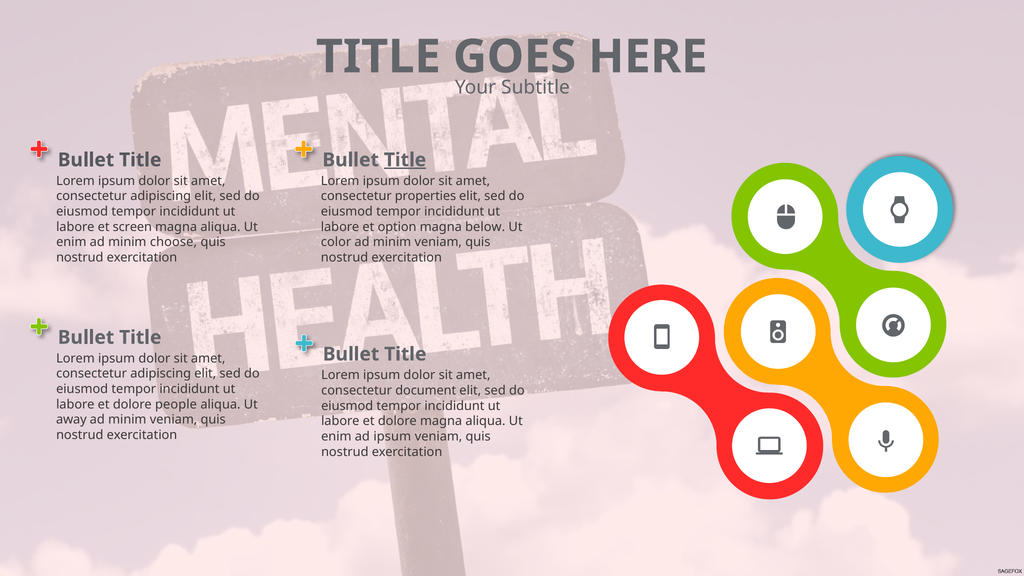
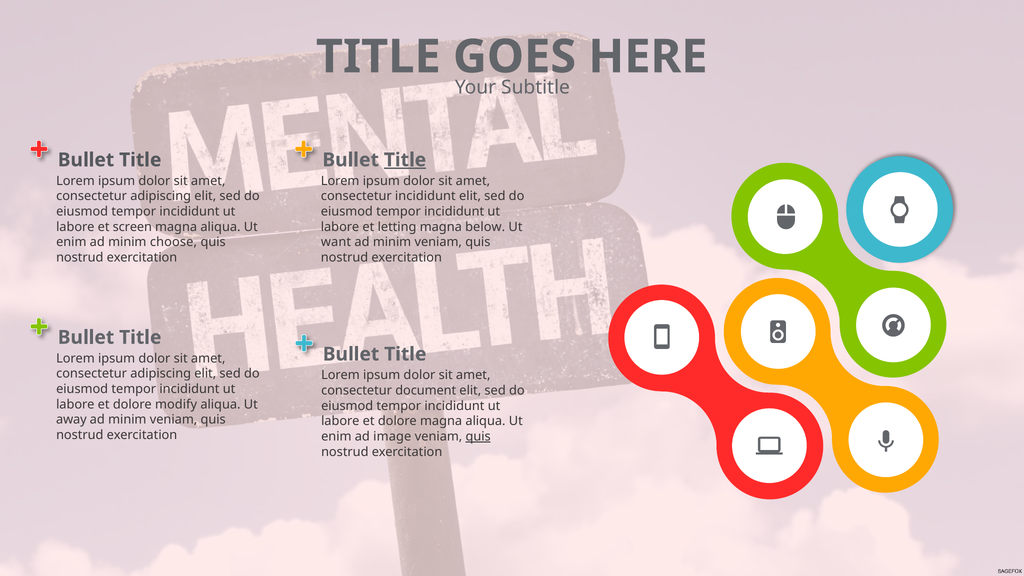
consectetur properties: properties -> incididunt
option: option -> letting
color: color -> want
people: people -> modify
ad ipsum: ipsum -> image
quis at (478, 436) underline: none -> present
